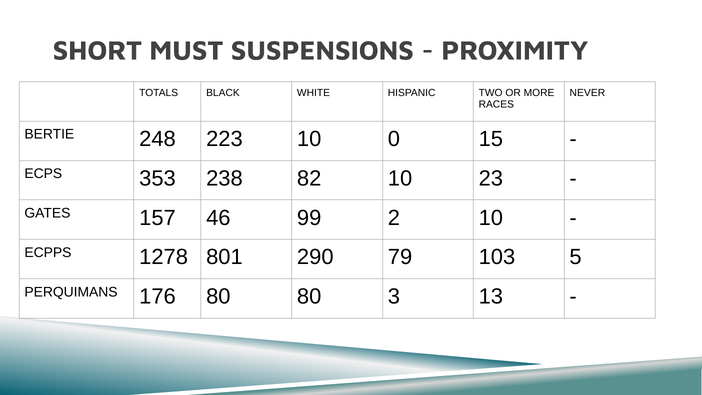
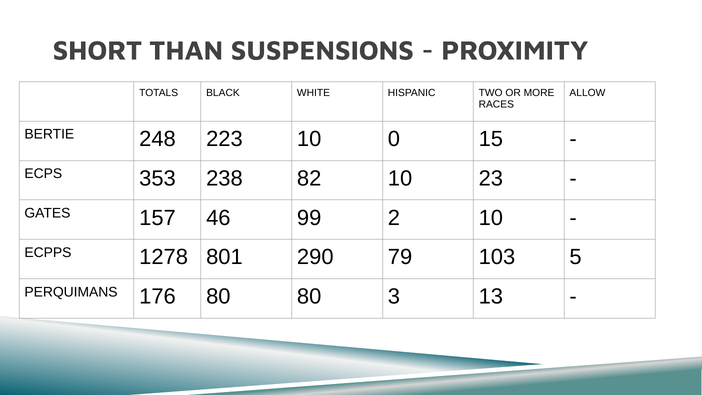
MUST: MUST -> THAN
NEVER: NEVER -> ALLOW
